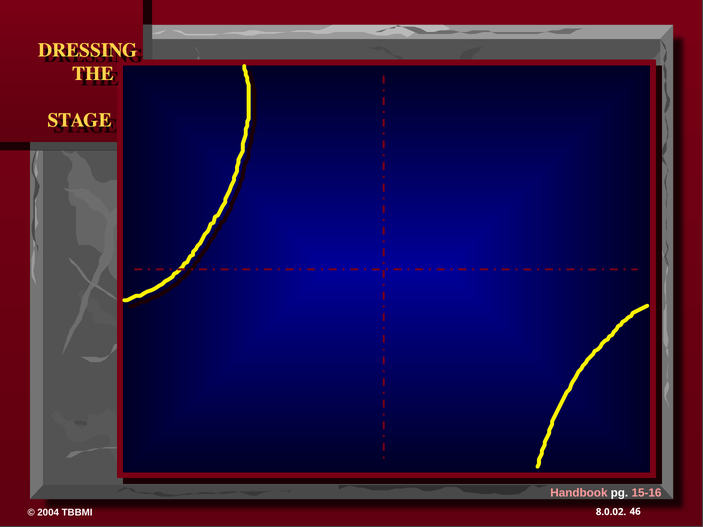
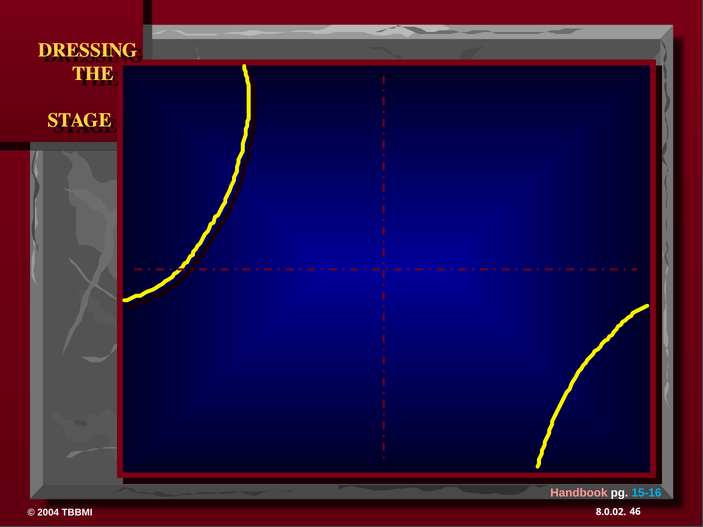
15-16 colour: pink -> light blue
